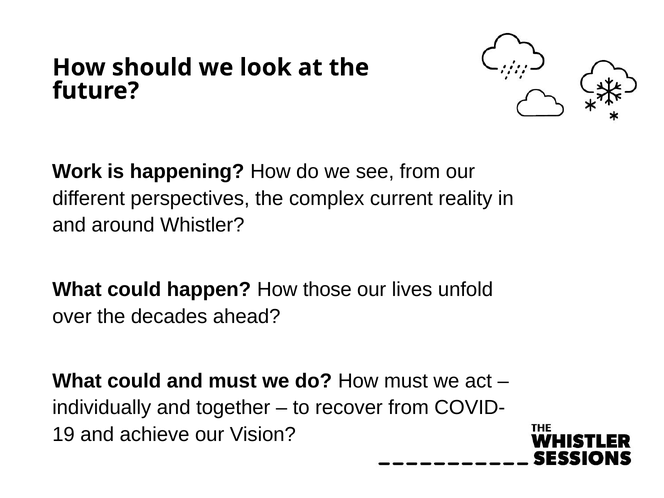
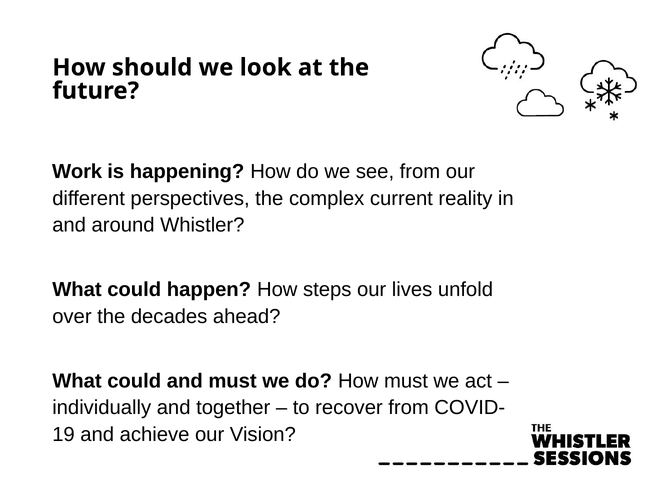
those: those -> steps
